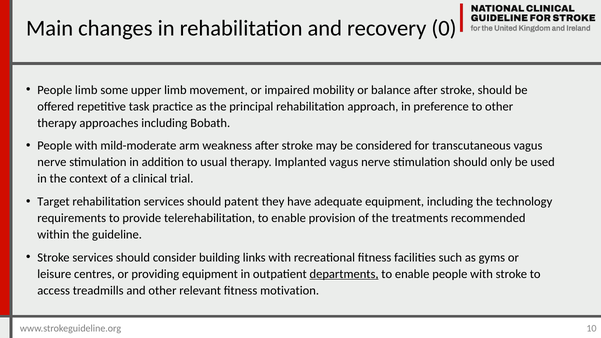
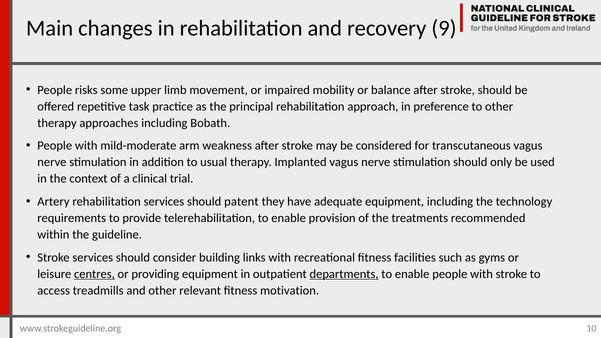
0: 0 -> 9
People limb: limb -> risks
Target: Target -> Artery
centres underline: none -> present
